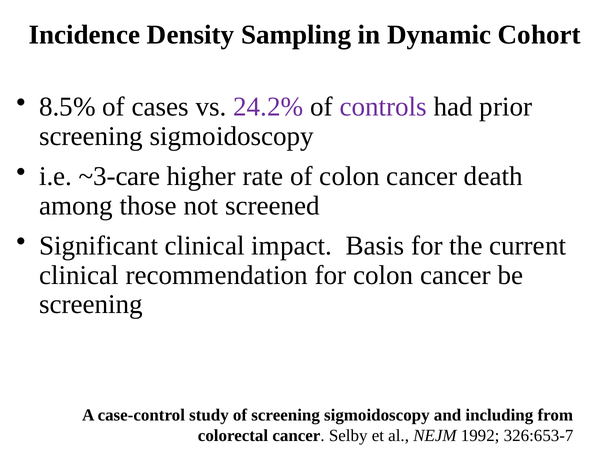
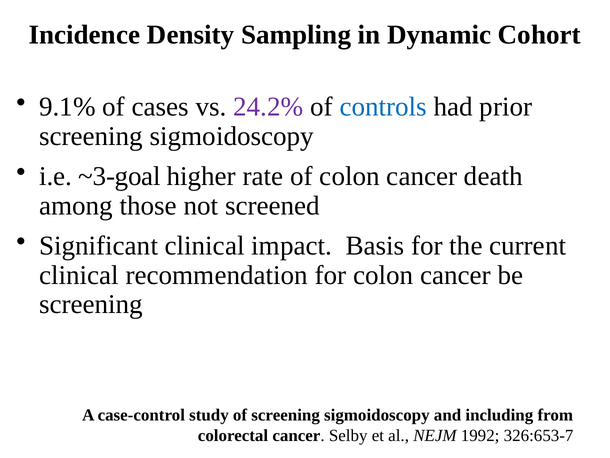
8.5%: 8.5% -> 9.1%
controls colour: purple -> blue
~3-care: ~3-care -> ~3-goal
